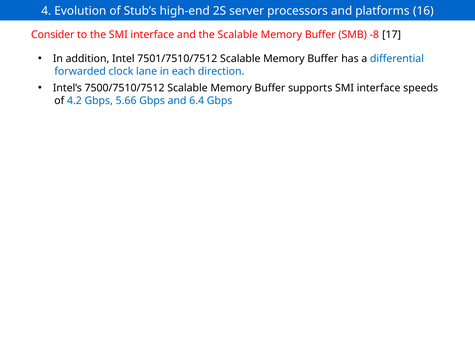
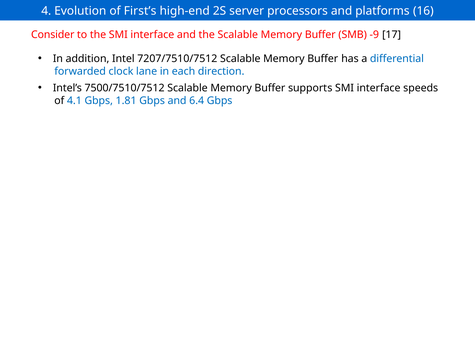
Stub’s: Stub’s -> First’s
-8: -8 -> -9
7501/7510/7512: 7501/7510/7512 -> 7207/7510/7512
4.2: 4.2 -> 4.1
5.66: 5.66 -> 1.81
